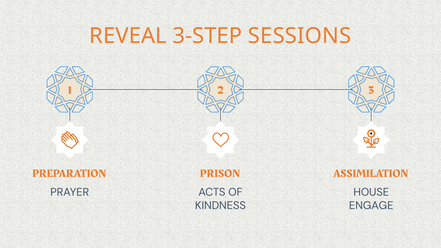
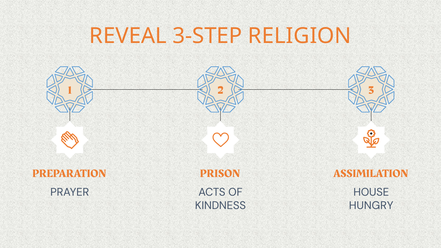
SESSIONS: SESSIONS -> RELIGION
ENGAGE: ENGAGE -> HUNGRY
